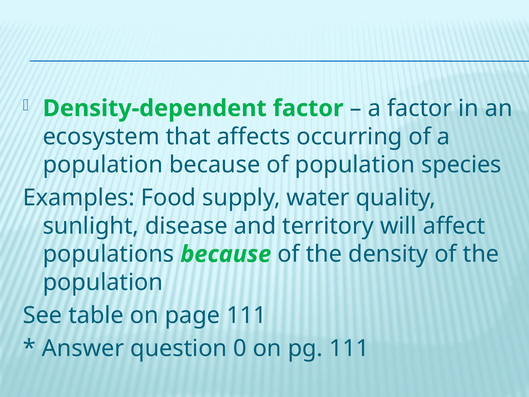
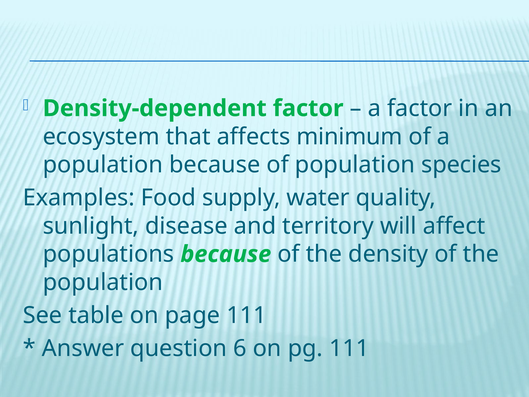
occurring: occurring -> minimum
0: 0 -> 6
